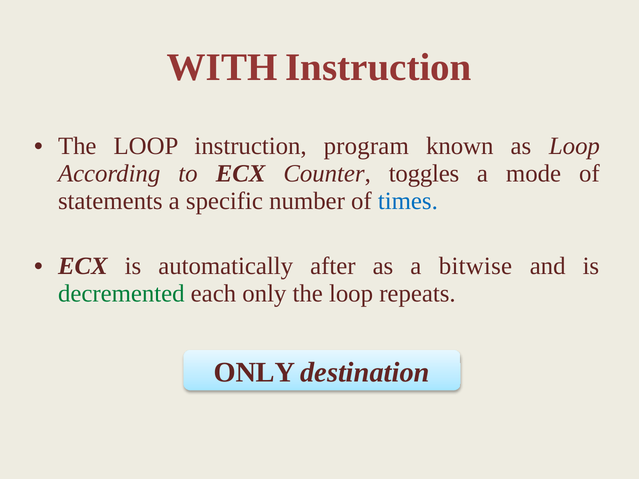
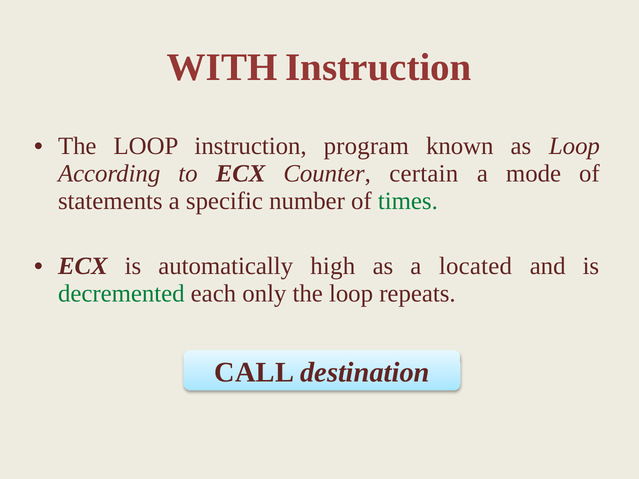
toggles: toggles -> certain
times colour: blue -> green
after: after -> high
bitwise: bitwise -> located
ONLY at (255, 372): ONLY -> CALL
